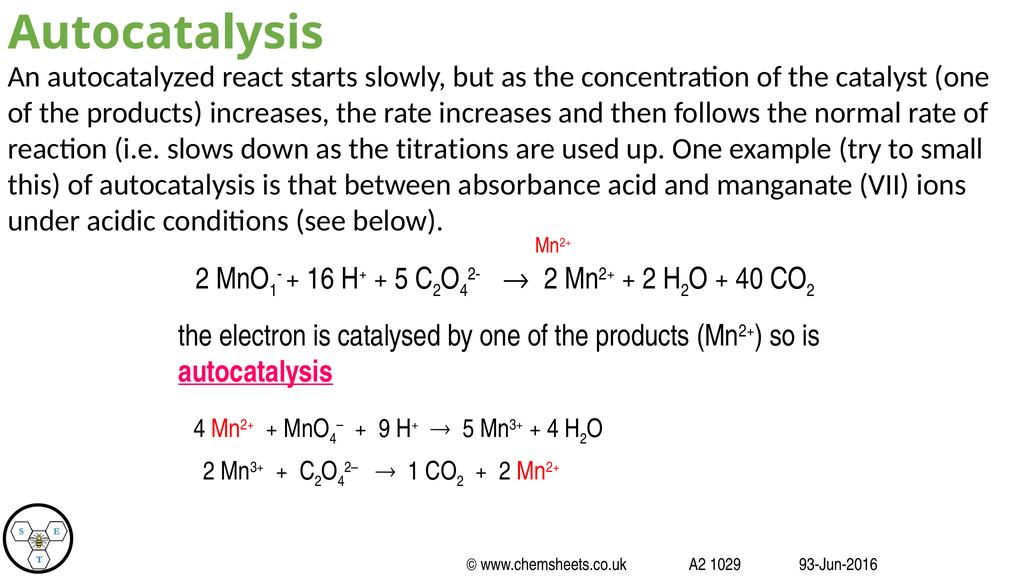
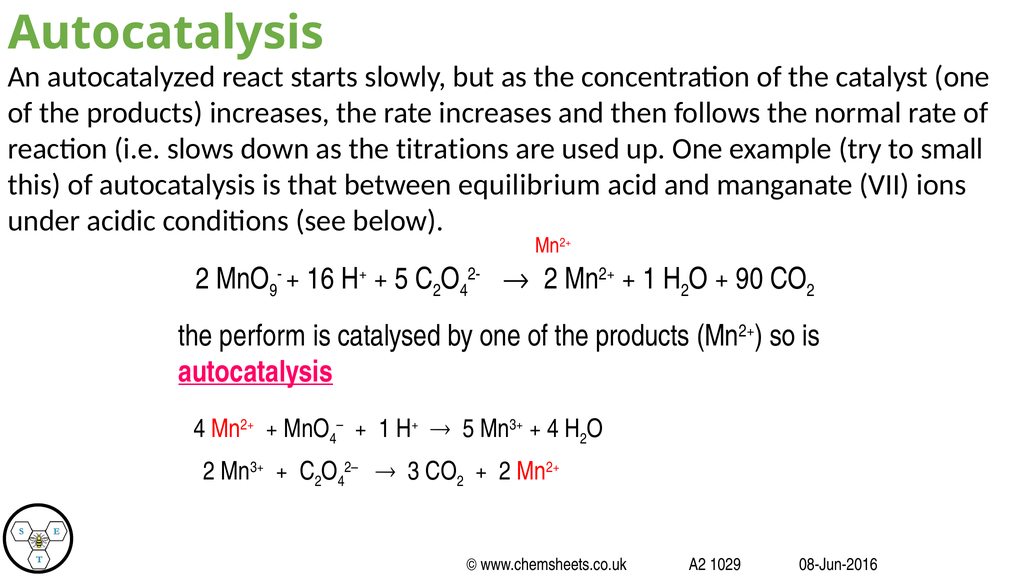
absorbance: absorbance -> equilibrium
1 at (273, 291): 1 -> 9
2 at (650, 279): 2 -> 1
40: 40 -> 90
electron: electron -> perform
9 at (385, 429): 9 -> 1
1 at (414, 471): 1 -> 3
93-Jun-2016: 93-Jun-2016 -> 08-Jun-2016
